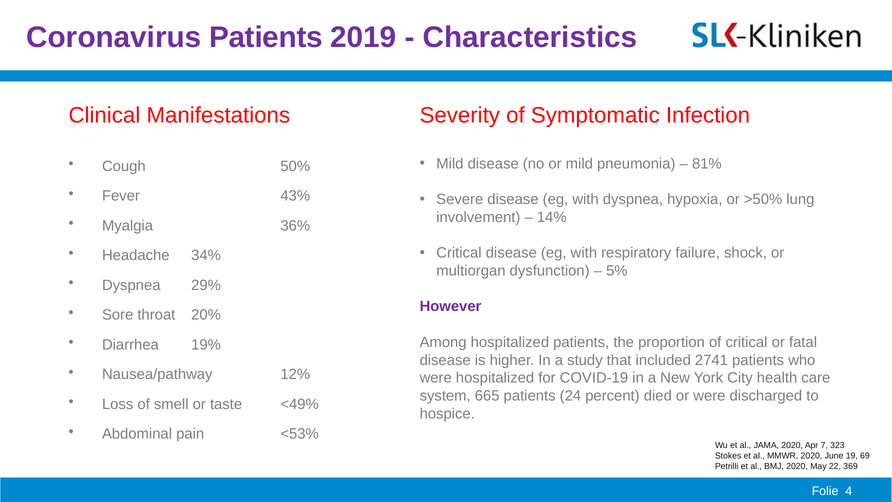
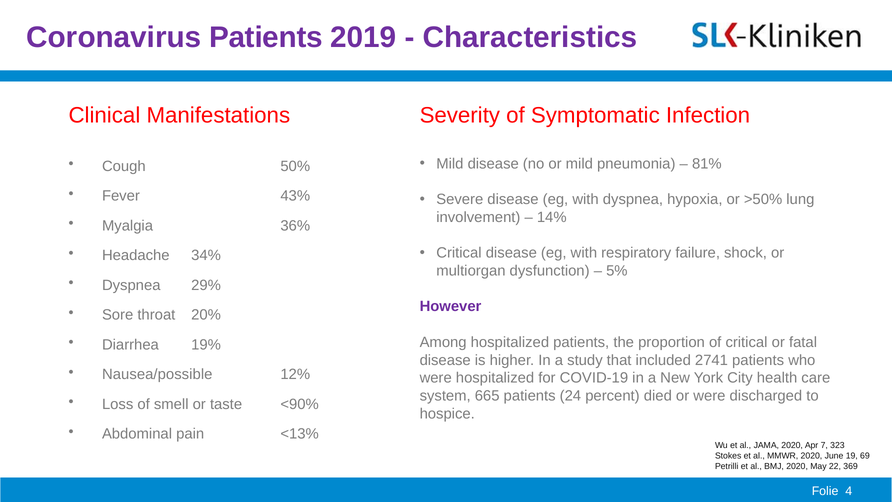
Nausea/pathway: Nausea/pathway -> Nausea/possible
<49%: <49% -> <90%
<53%: <53% -> <13%
